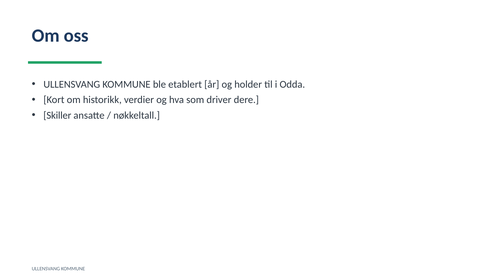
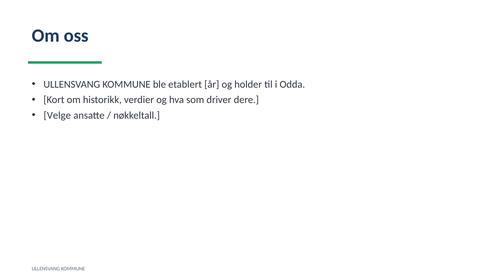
Skiller: Skiller -> Velge
